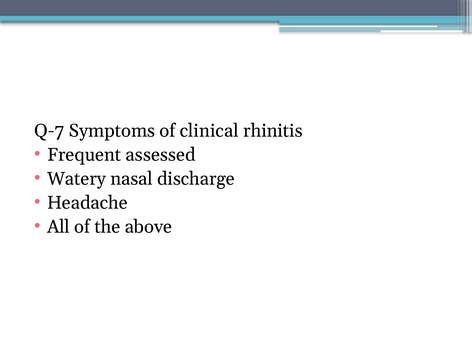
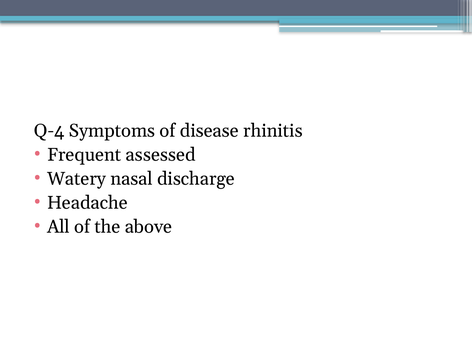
Q-7: Q-7 -> Q-4
clinical: clinical -> disease
